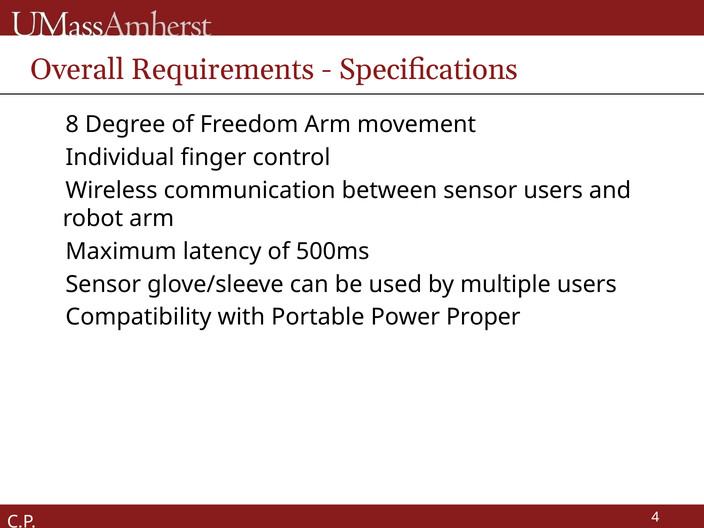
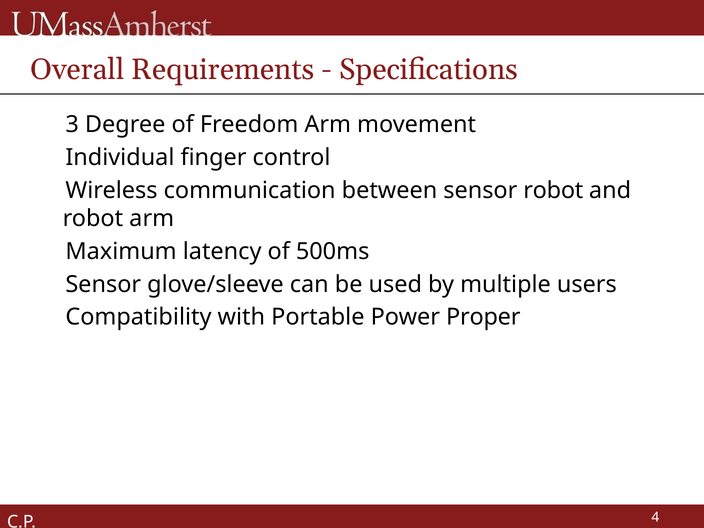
8: 8 -> 3
sensor users: users -> robot
